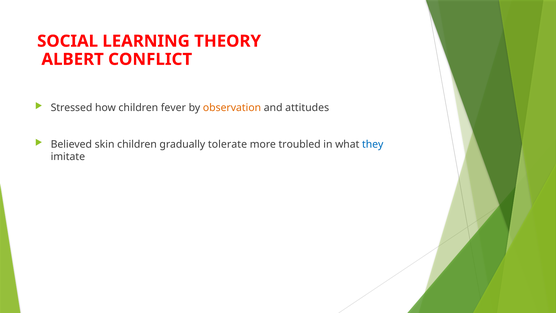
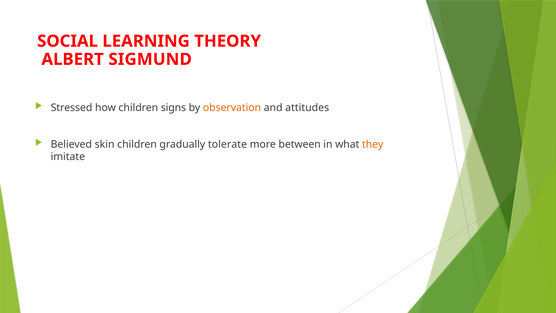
CONFLICT: CONFLICT -> SIGMUND
fever: fever -> signs
troubled: troubled -> between
they colour: blue -> orange
